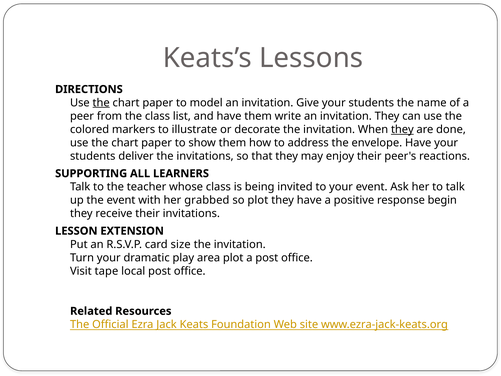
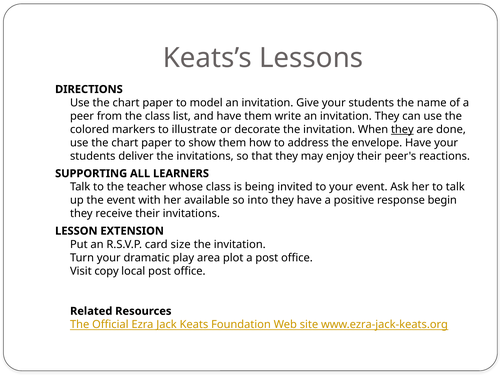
the at (101, 103) underline: present -> none
grabbed: grabbed -> available
so plot: plot -> into
tape: tape -> copy
